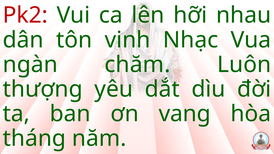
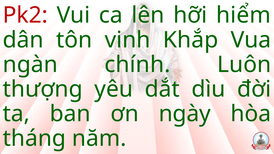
nhau: nhau -> hiểm
Nhạc: Nhạc -> Khắp
chăm: chăm -> chính
vang: vang -> ngày
